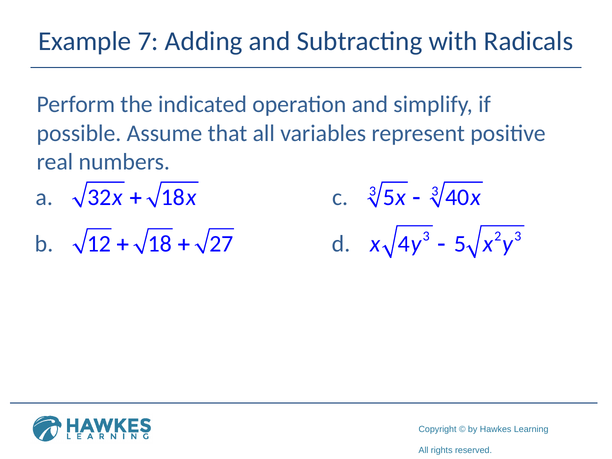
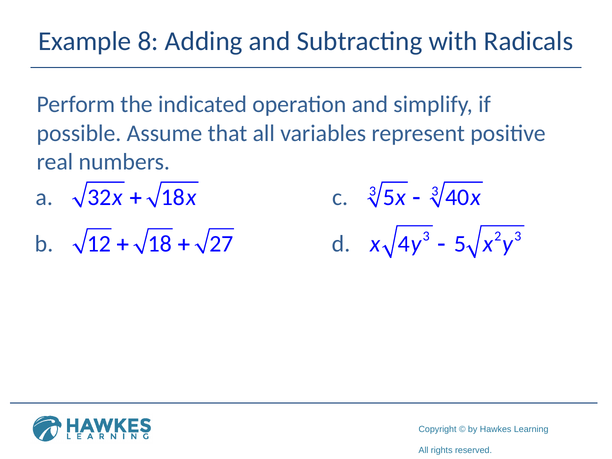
Example 7: 7 -> 8
